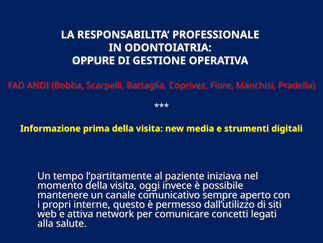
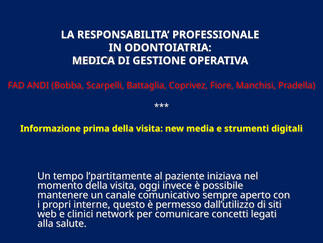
OPPURE: OPPURE -> MEDICA
attiva: attiva -> clinici
